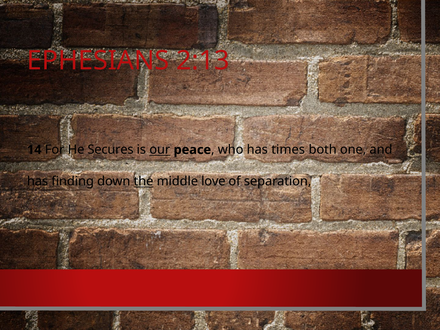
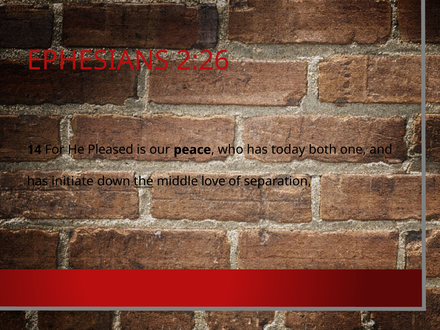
2:13: 2:13 -> 2:26
Secures: Secures -> Pleased
our underline: present -> none
times: times -> today
finding: finding -> initiate
